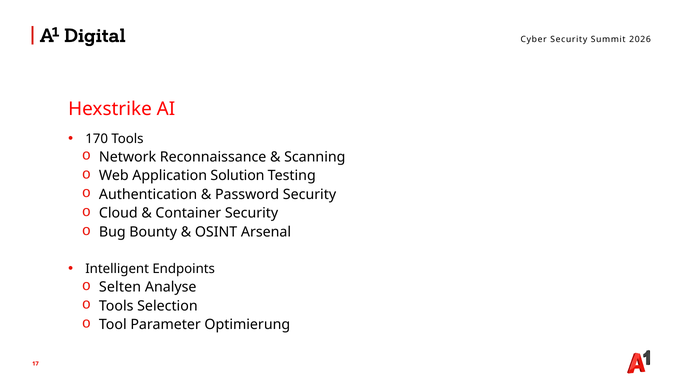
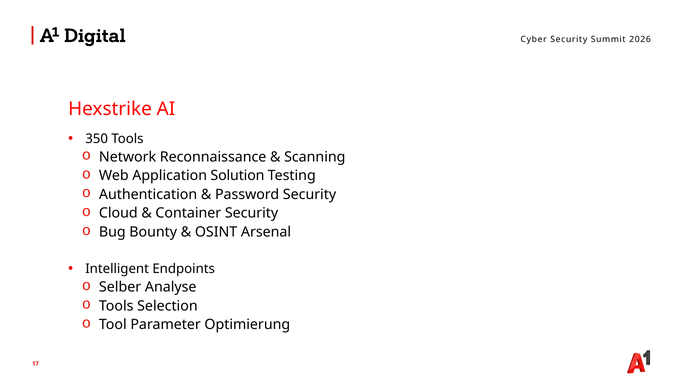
170: 170 -> 350
Selten: Selten -> Selber
